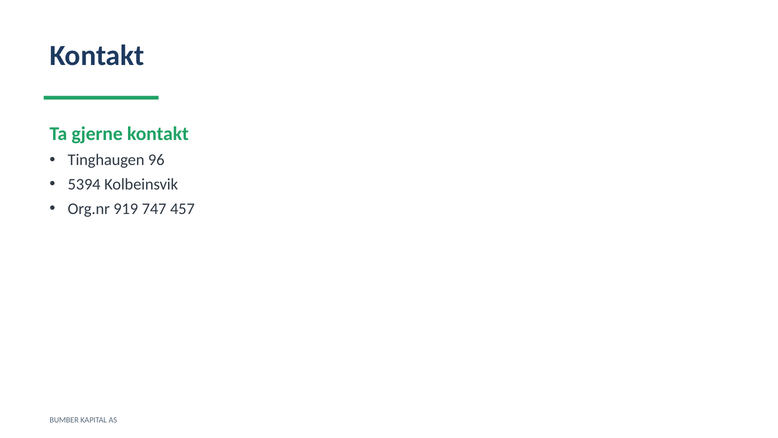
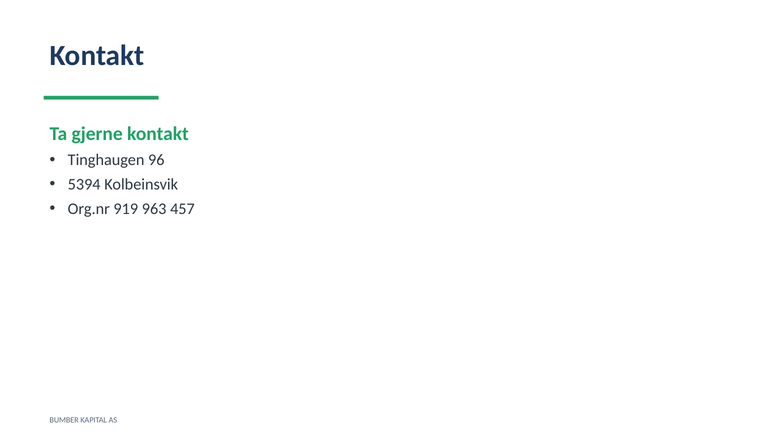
747: 747 -> 963
